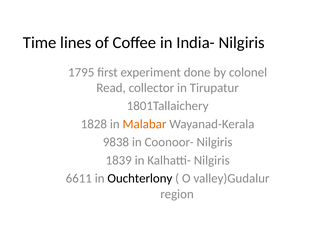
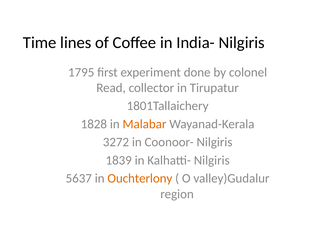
9838: 9838 -> 3272
6611: 6611 -> 5637
Ouchterlony colour: black -> orange
